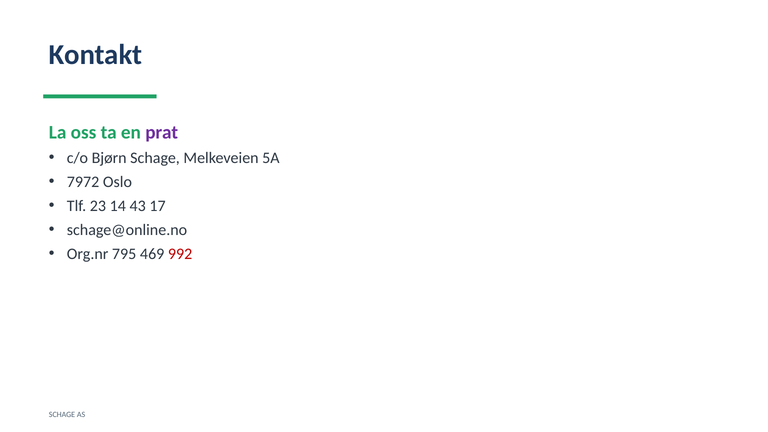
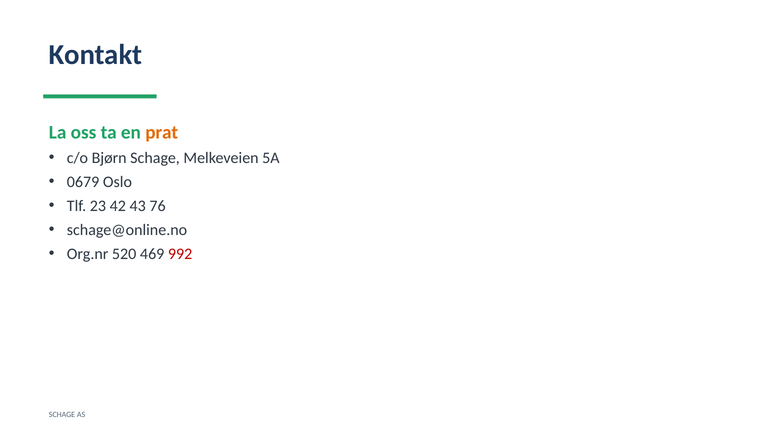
prat colour: purple -> orange
7972: 7972 -> 0679
14: 14 -> 42
17: 17 -> 76
795: 795 -> 520
